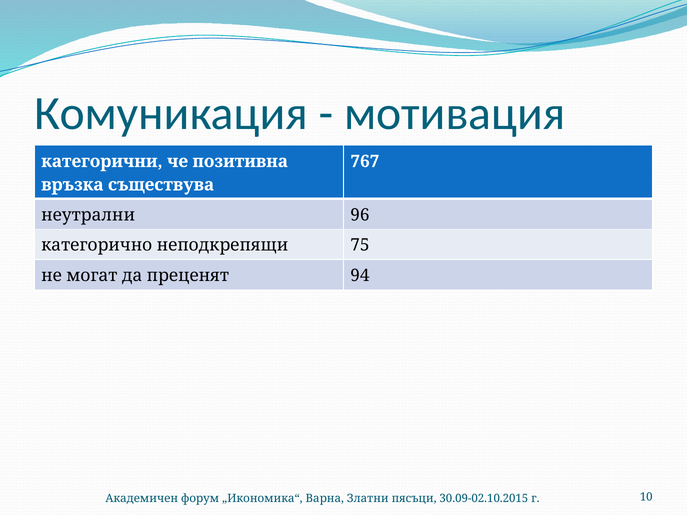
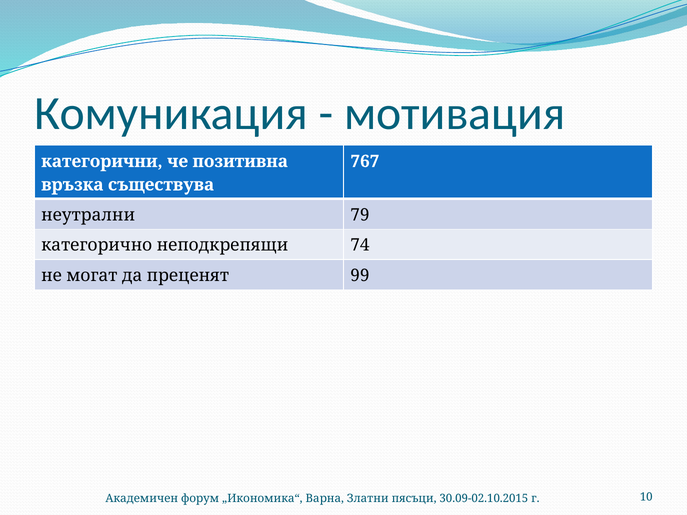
96: 96 -> 79
75: 75 -> 74
94: 94 -> 99
